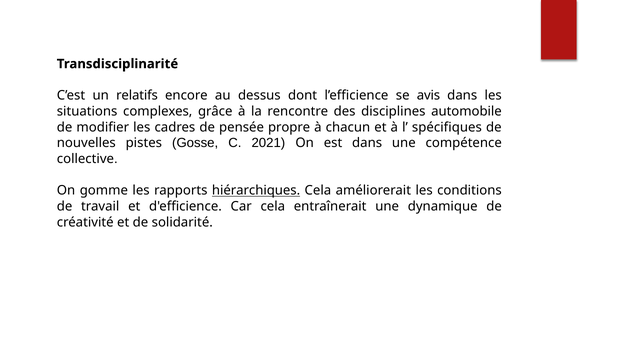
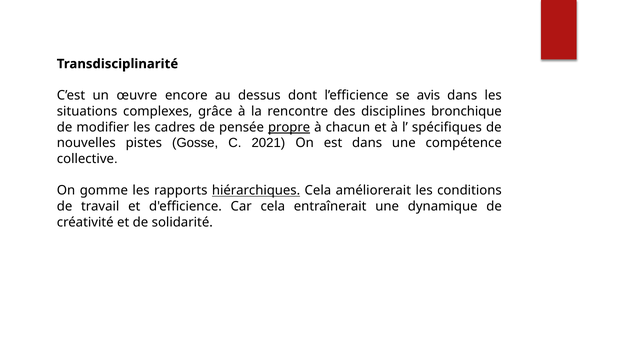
relatifs: relatifs -> œuvre
automobile: automobile -> bronchique
propre underline: none -> present
